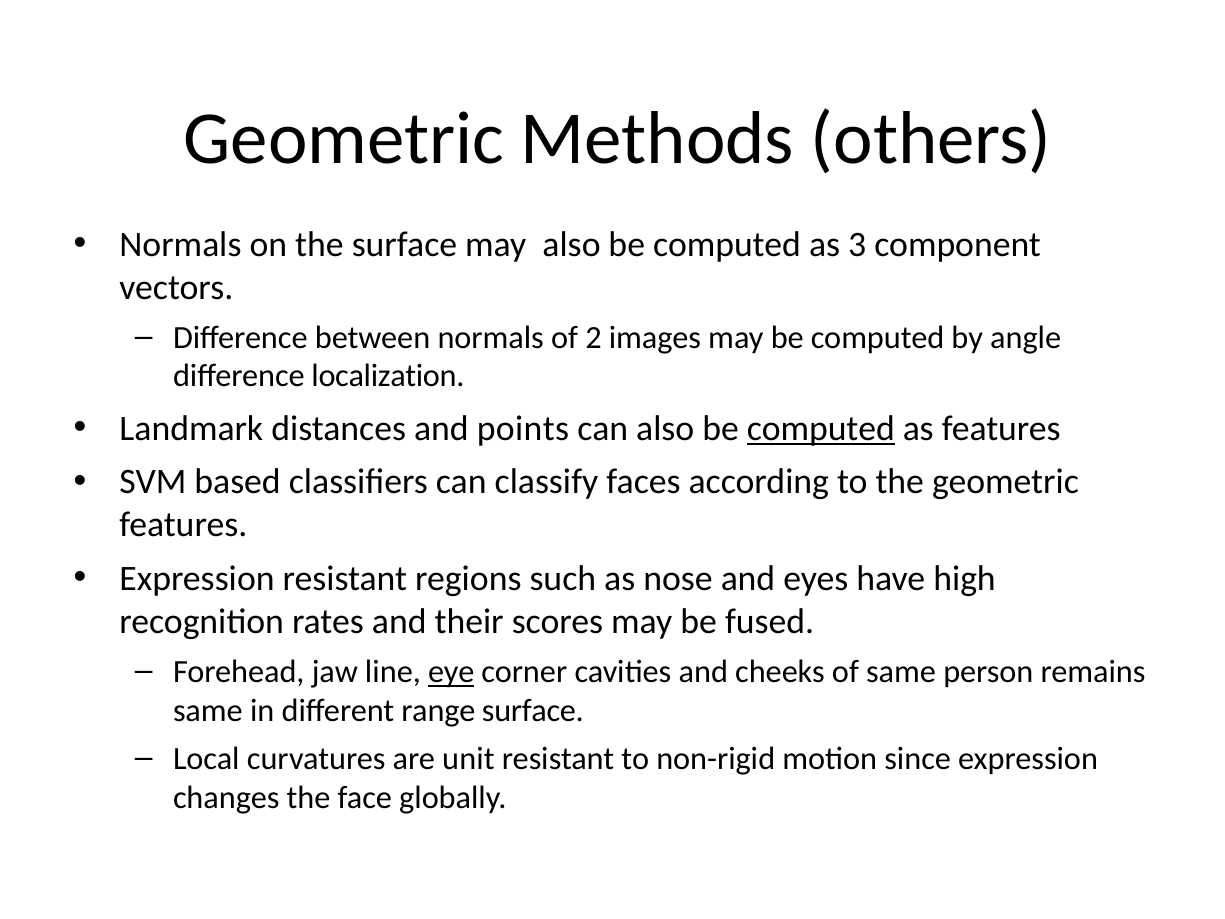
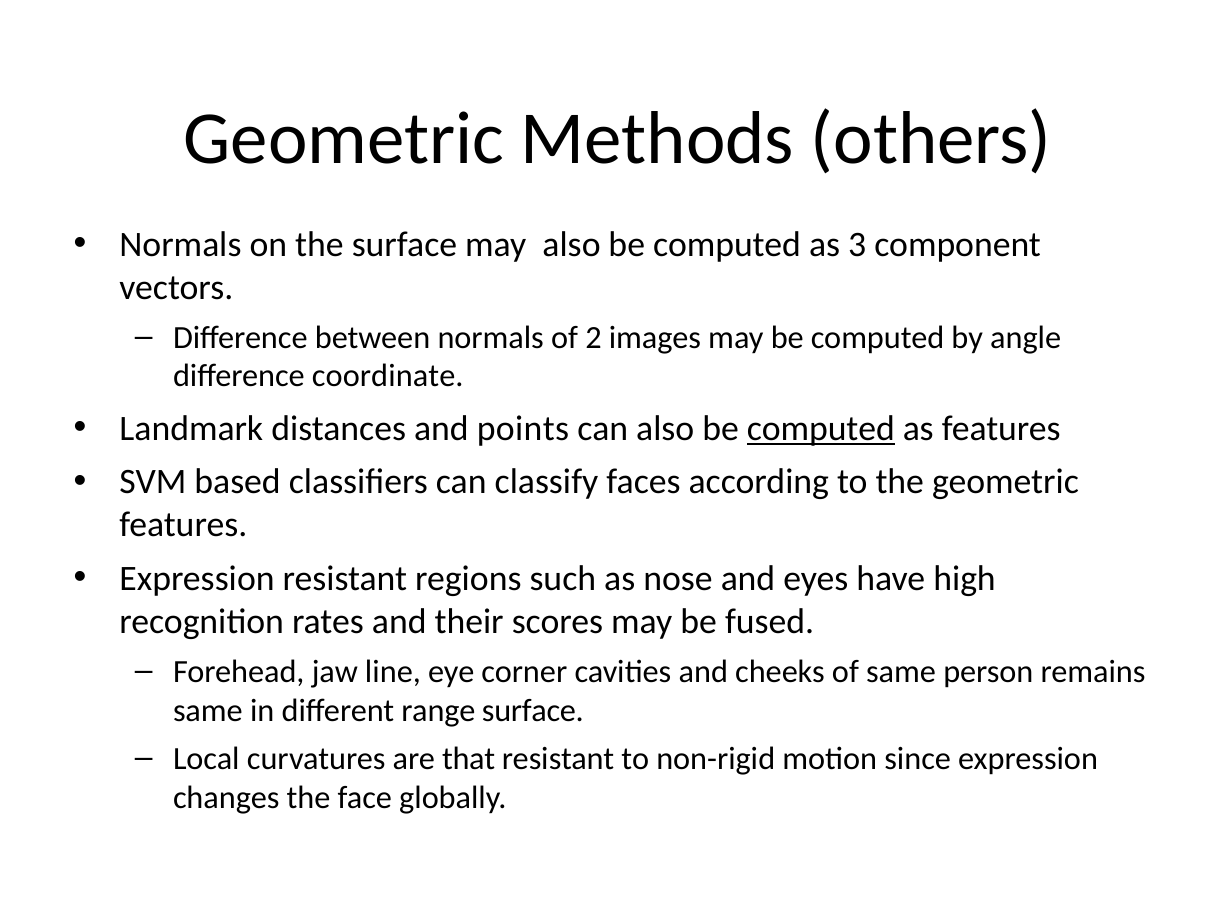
localization: localization -> coordinate
eye underline: present -> none
unit: unit -> that
